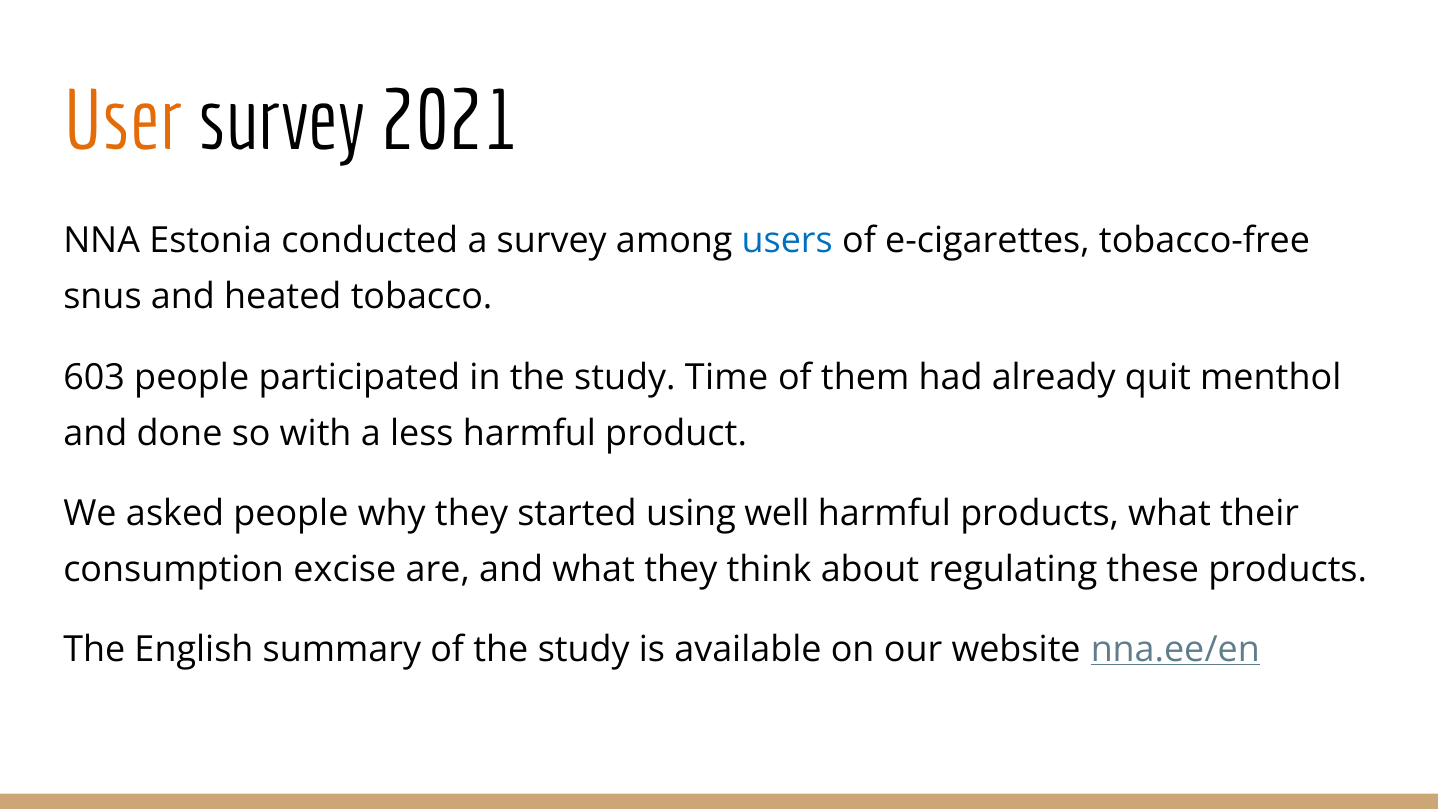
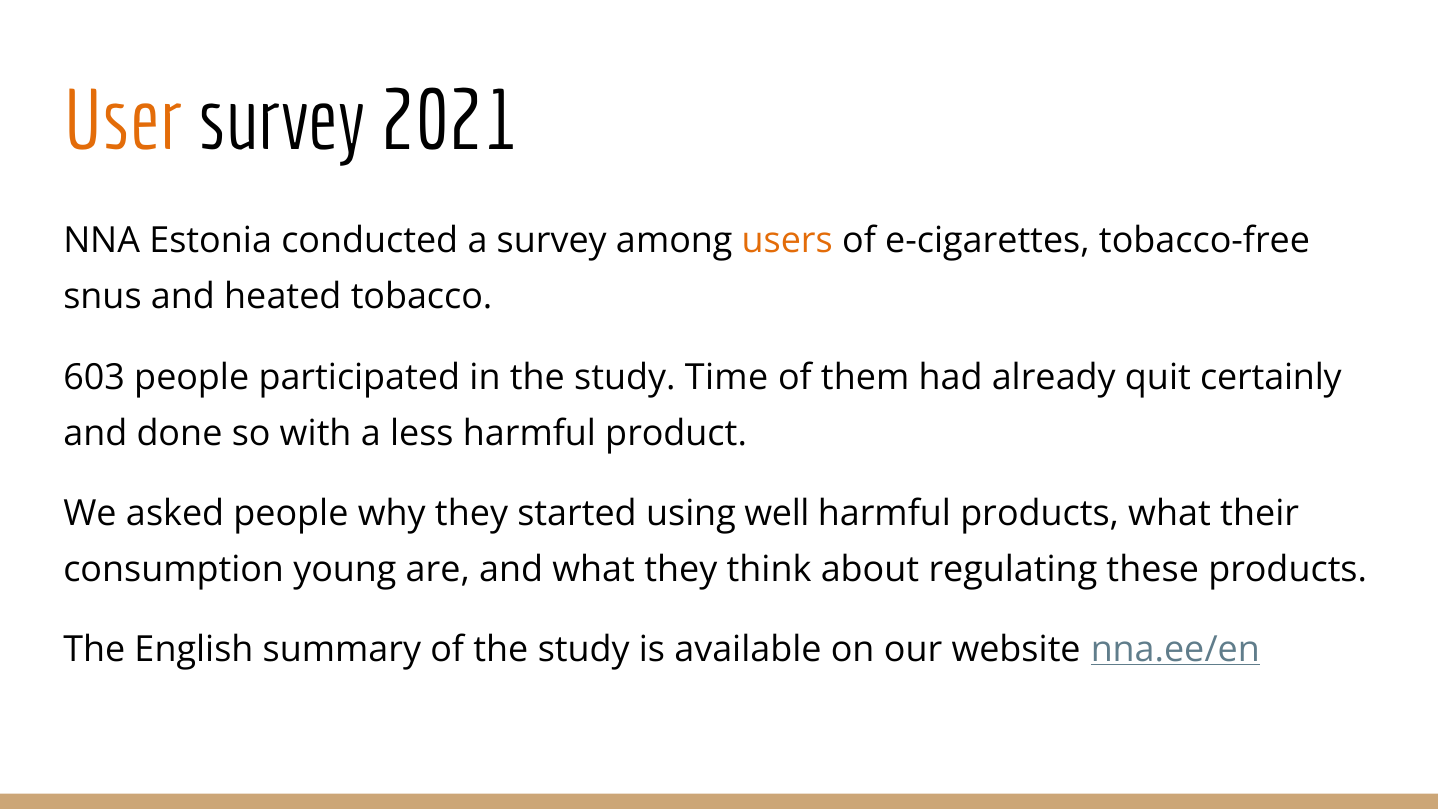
users colour: blue -> orange
menthol: menthol -> certainly
excise: excise -> young
